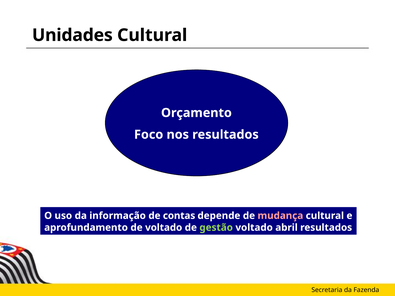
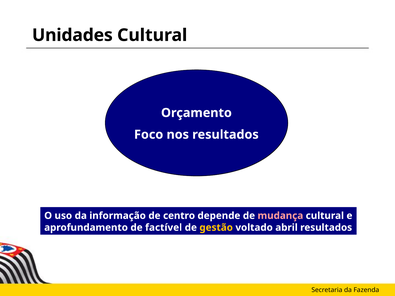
contas: contas -> centro
de voltado: voltado -> factível
gestão colour: light green -> yellow
